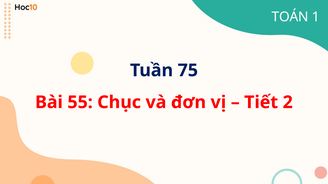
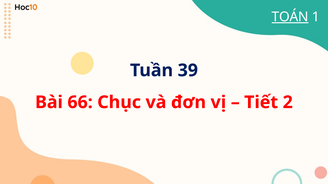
TOÁN underline: none -> present
75: 75 -> 39
55: 55 -> 66
